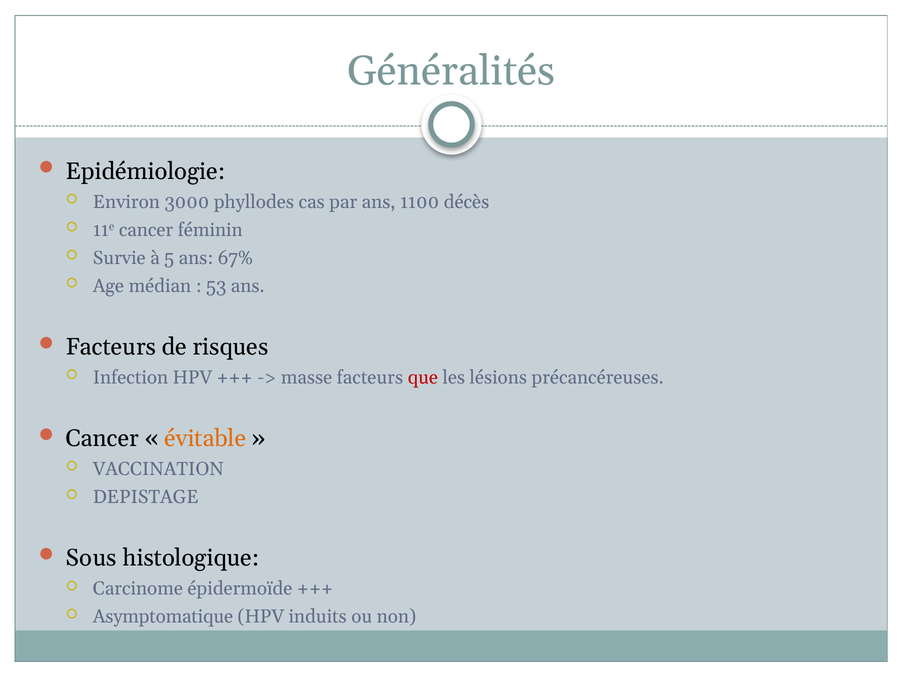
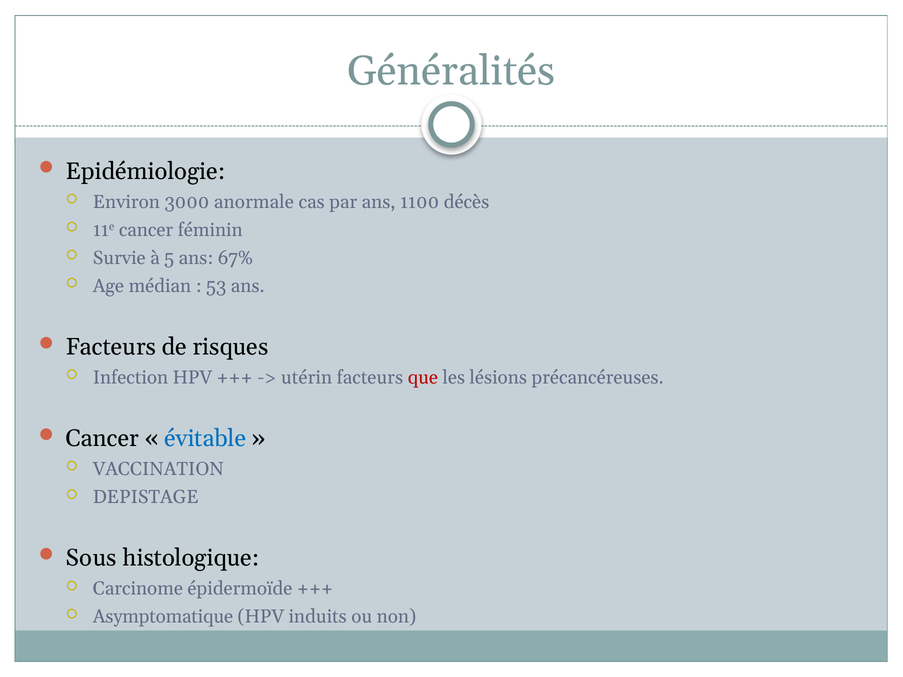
phyllodes: phyllodes -> anormale
masse: masse -> utérin
évitable colour: orange -> blue
